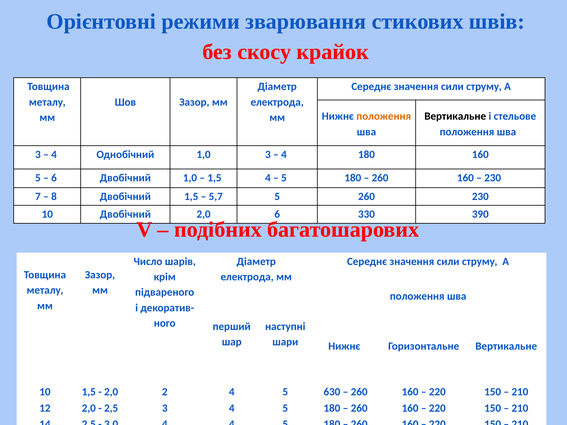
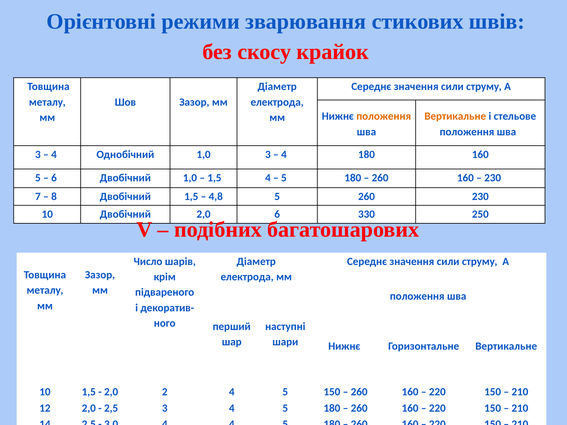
Вертикальне at (455, 116) colour: black -> orange
5,7: 5,7 -> 4,8
390: 390 -> 250
5 630: 630 -> 150
